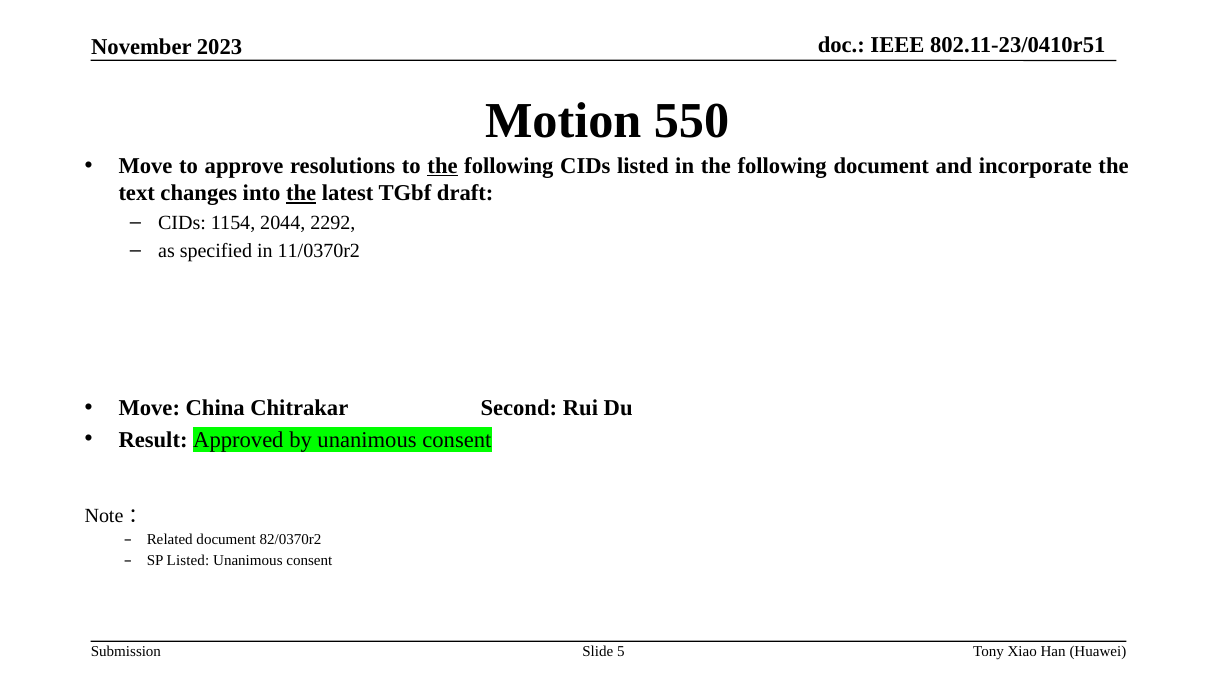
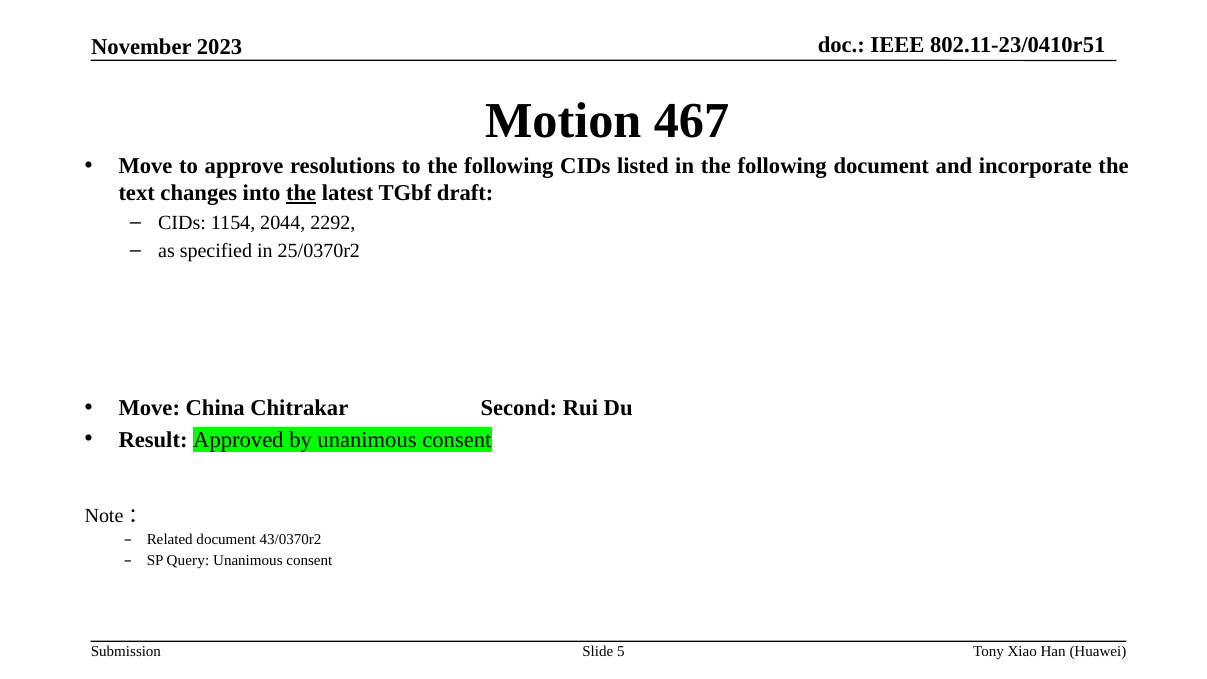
550: 550 -> 467
the at (443, 166) underline: present -> none
11/0370r2: 11/0370r2 -> 25/0370r2
82/0370r2: 82/0370r2 -> 43/0370r2
SP Listed: Listed -> Query
